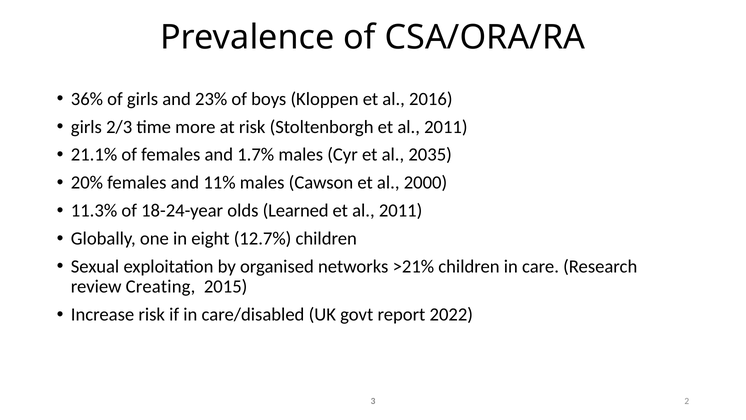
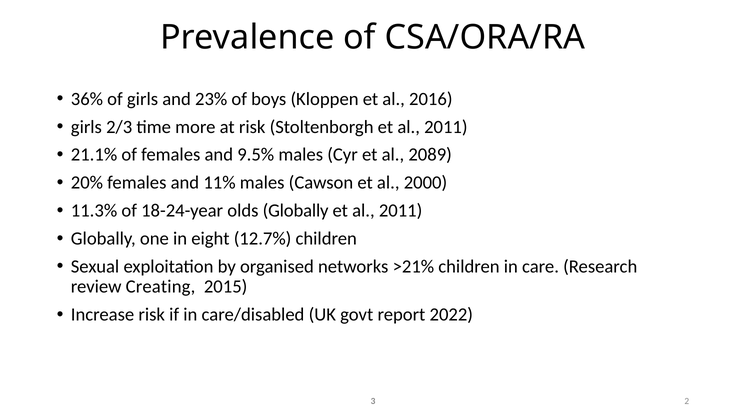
1.7%: 1.7% -> 9.5%
2035: 2035 -> 2089
olds Learned: Learned -> Globally
